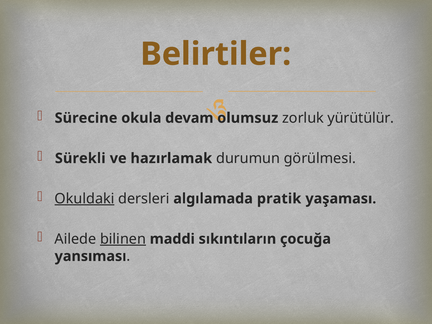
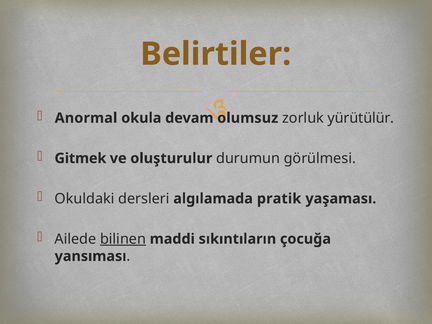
Sürecine: Sürecine -> Anormal
Sürekli: Sürekli -> Gitmek
hazırlamak: hazırlamak -> oluşturulur
Okuldaki underline: present -> none
